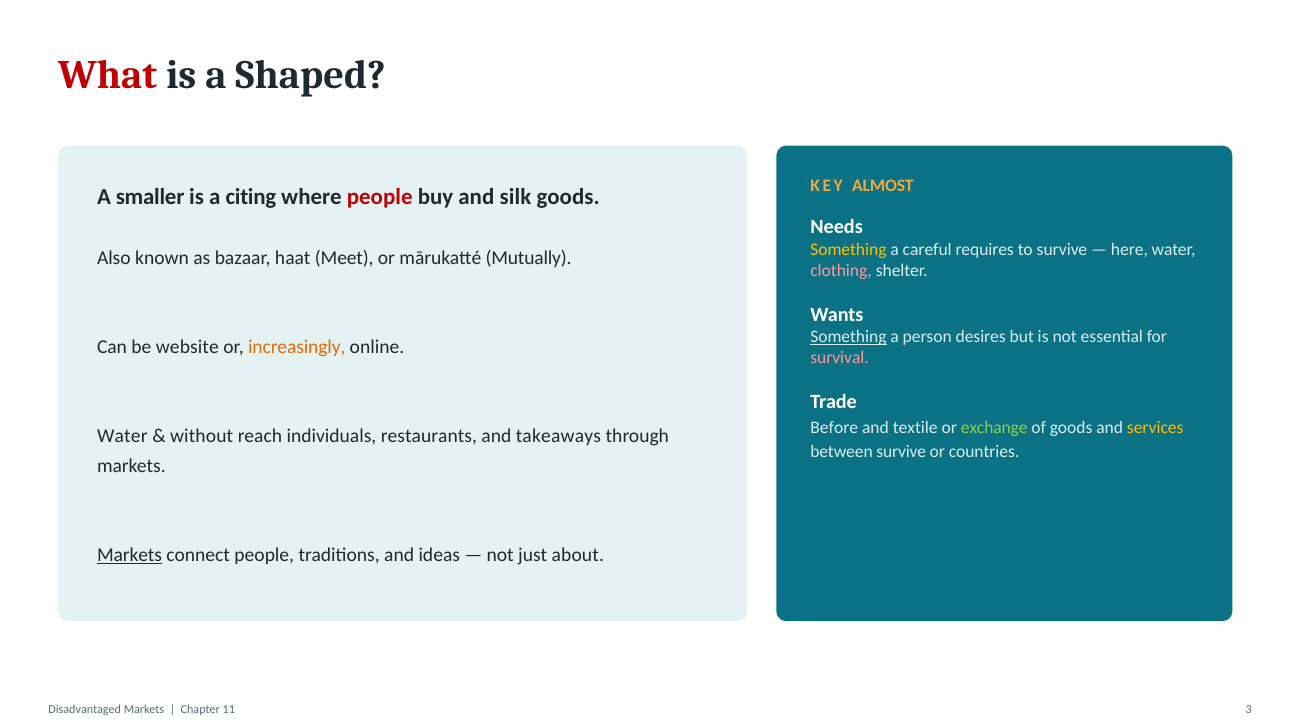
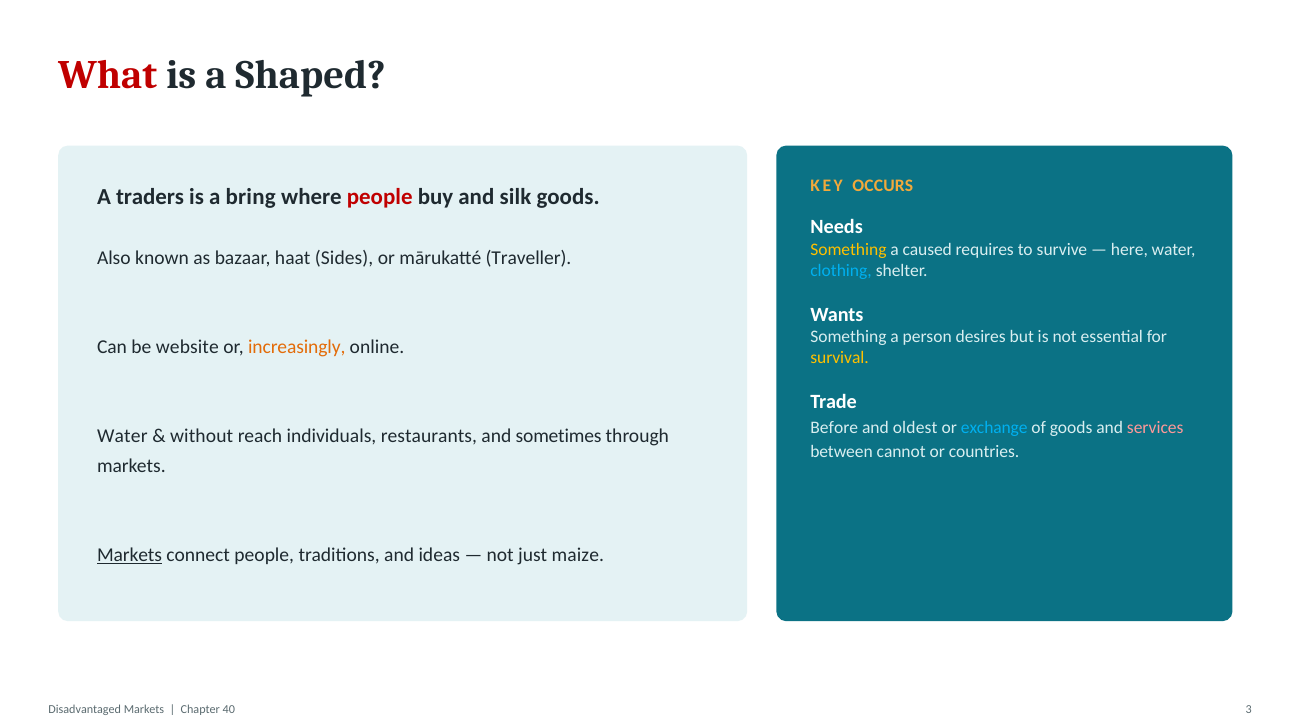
ALMOST: ALMOST -> OCCURS
smaller: smaller -> traders
citing: citing -> bring
careful: careful -> caused
Meet: Meet -> Sides
Mutually: Mutually -> Traveller
clothing colour: pink -> light blue
Something at (848, 337) underline: present -> none
survival colour: pink -> yellow
textile: textile -> oldest
exchange colour: light green -> light blue
services colour: yellow -> pink
takeaways: takeaways -> sometimes
between survive: survive -> cannot
about: about -> maize
11: 11 -> 40
